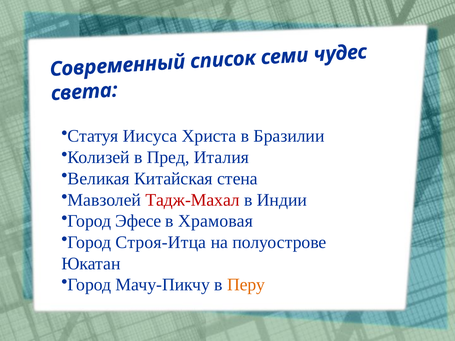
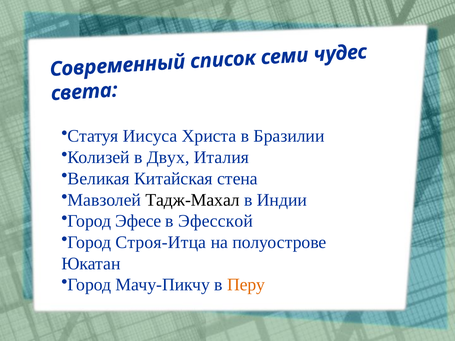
Пред: Пред -> Двух
Тадж-Махал colour: red -> black
Храмовая: Храмовая -> Эфесской
